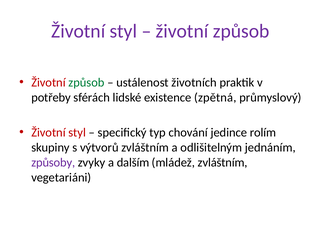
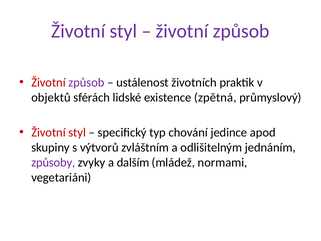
způsob at (86, 82) colour: green -> purple
potřeby: potřeby -> objektů
rolím: rolím -> apod
mládež zvláštním: zvláštním -> normami
